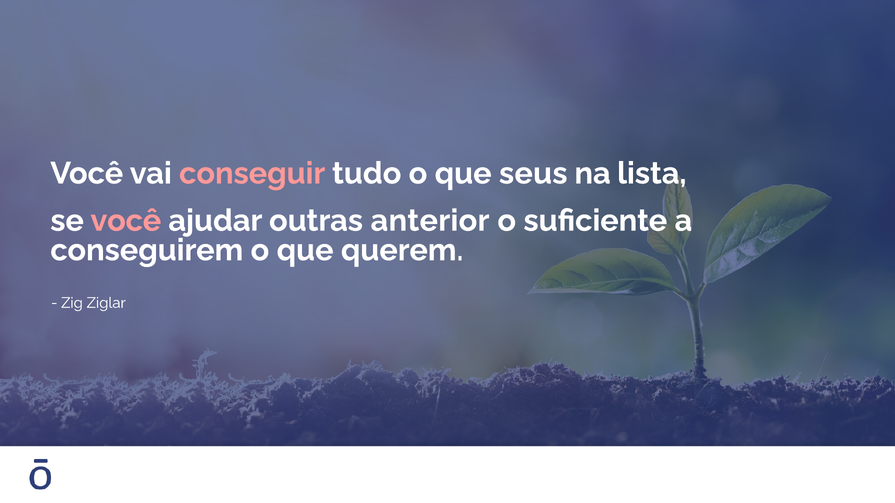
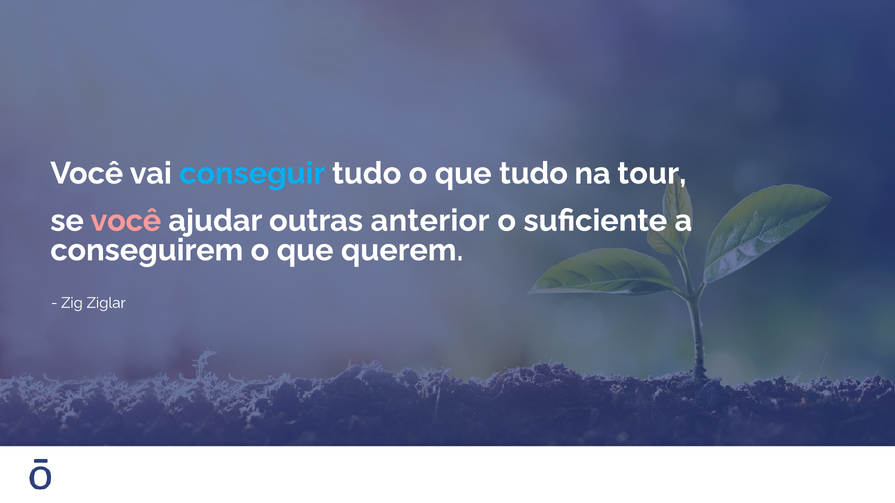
conseguir colour: pink -> light blue
que seus: seus -> tudo
lista: lista -> tour
